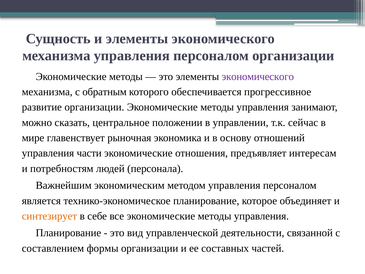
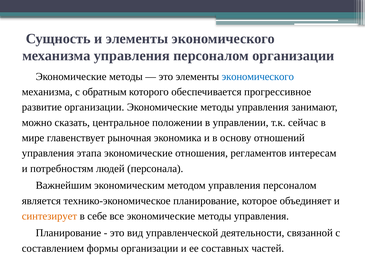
экономического at (258, 76) colour: purple -> blue
части: части -> этапа
предъявляет: предъявляет -> регламентов
